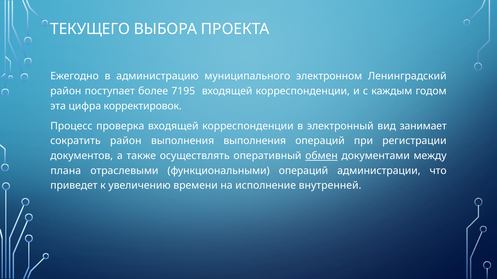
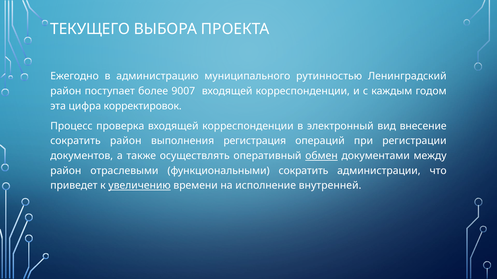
электронном: электронном -> рутинностью
7195: 7195 -> 9007
занимает: занимает -> внесение
выполнения выполнения: выполнения -> регистрация
плана at (66, 171): плана -> район
функциональными операций: операций -> сократить
увеличению underline: none -> present
